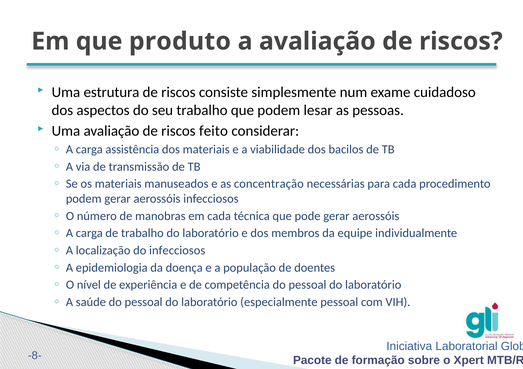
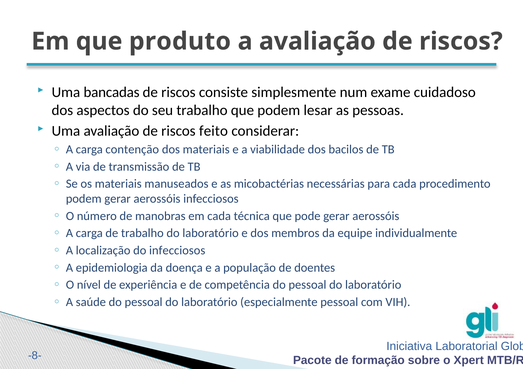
estrutura: estrutura -> bancadas
assistência: assistência -> contenção
concentração: concentração -> micobactérias
